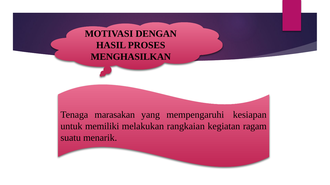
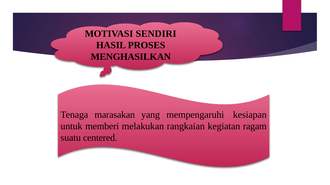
DENGAN: DENGAN -> SENDIRI
memiliki: memiliki -> memberi
menarik: menarik -> centered
